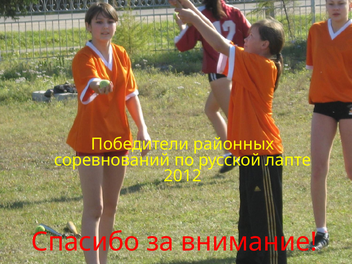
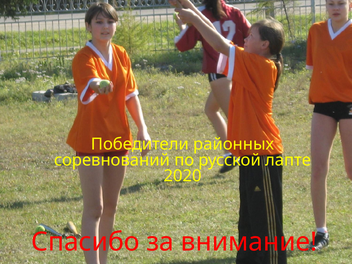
2012: 2012 -> 2020
